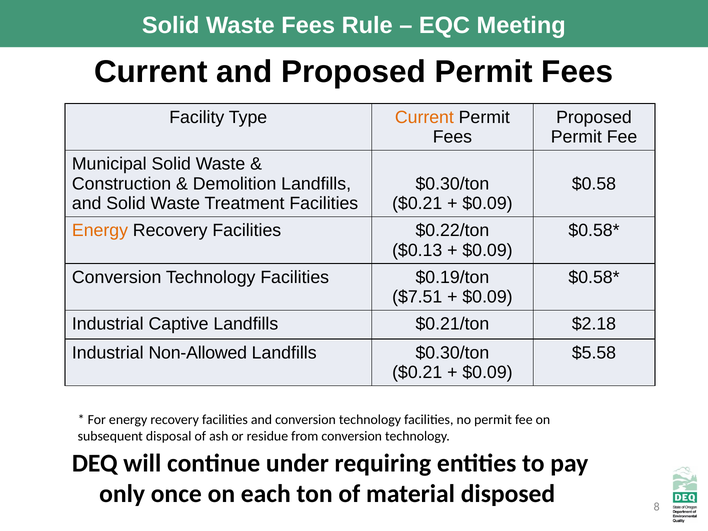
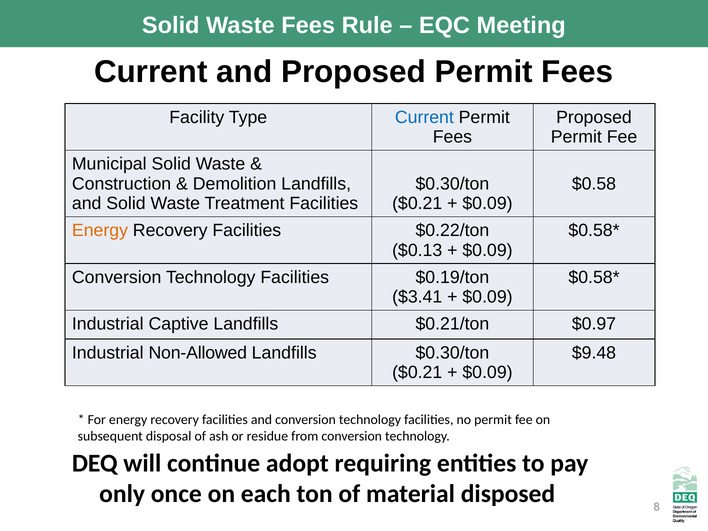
Current at (424, 117) colour: orange -> blue
$7.51: $7.51 -> $3.41
$2.18: $2.18 -> $0.97
$5.58: $5.58 -> $9.48
under: under -> adopt
